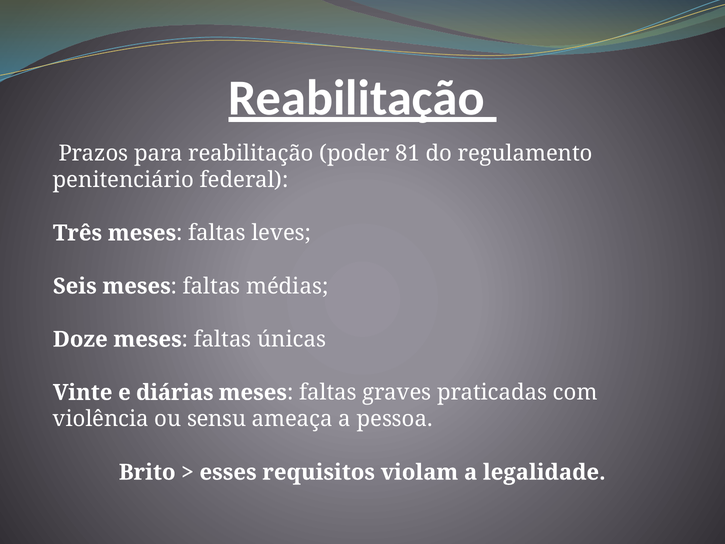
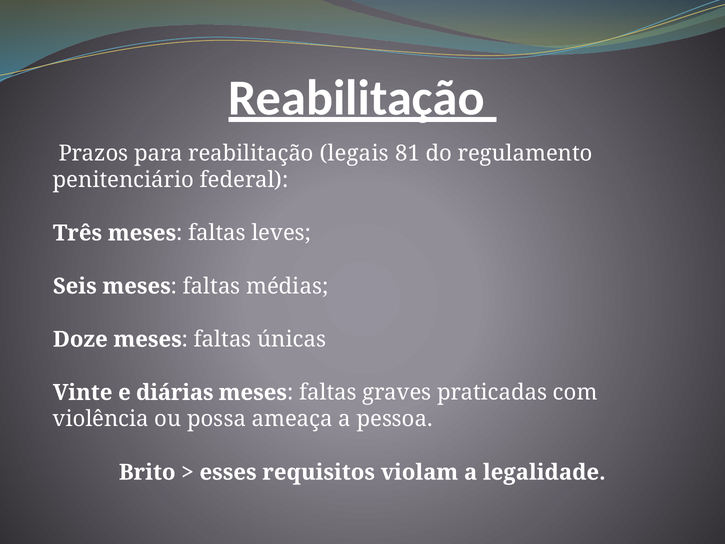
poder: poder -> legais
sensu: sensu -> possa
